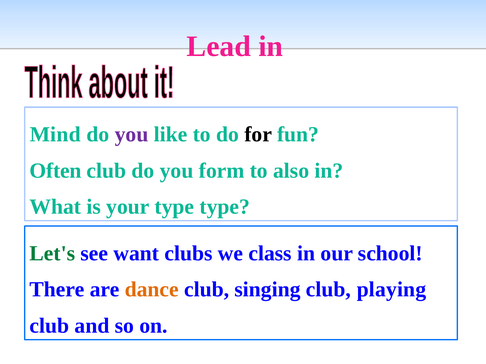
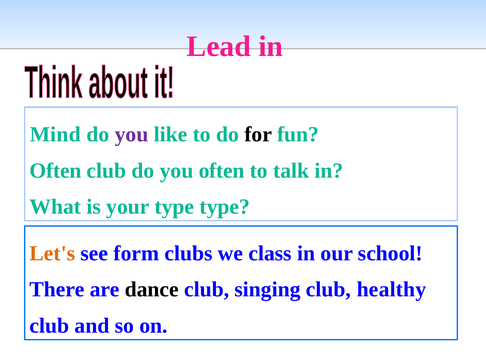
you form: form -> often
also: also -> talk
Let's colour: green -> orange
want: want -> form
dance colour: orange -> black
playing: playing -> healthy
